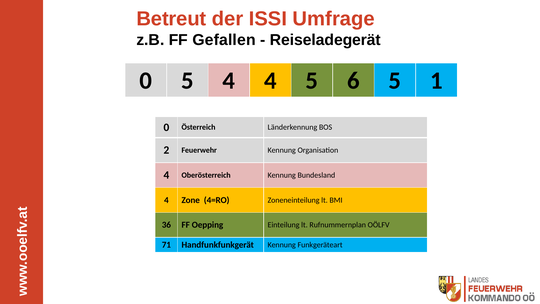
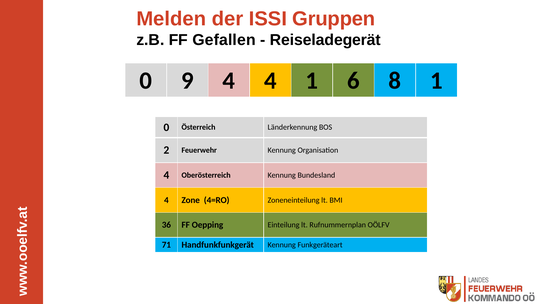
Betreut: Betreut -> Melden
Umfrage: Umfrage -> Gruppen
0 5: 5 -> 9
4 5: 5 -> 1
6 5: 5 -> 8
